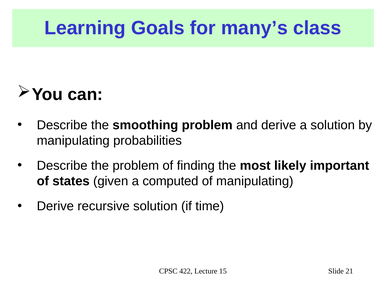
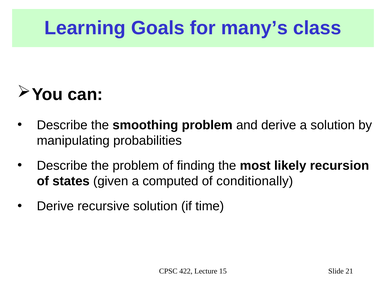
important: important -> recursion
of manipulating: manipulating -> conditionally
